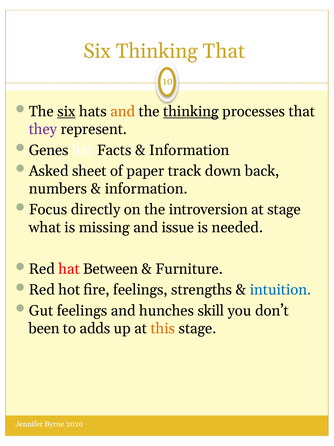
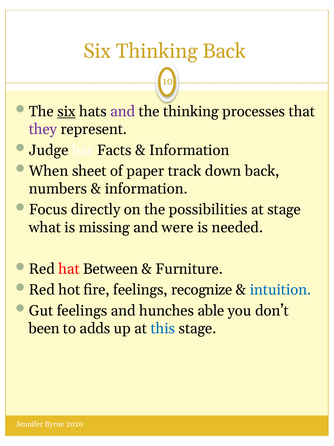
Thinking That: That -> Back
and at (123, 111) colour: orange -> purple
thinking at (191, 111) underline: present -> none
Genes: Genes -> Judge
Asked: Asked -> When
introversion: introversion -> possibilities
issue: issue -> were
strengths: strengths -> recognize
skill: skill -> able
this colour: orange -> blue
